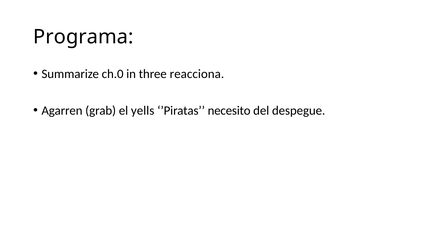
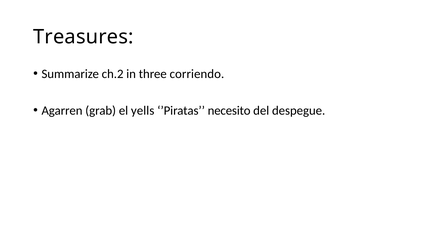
Programa: Programa -> Treasures
ch.0: ch.0 -> ch.2
reacciona: reacciona -> corriendo
